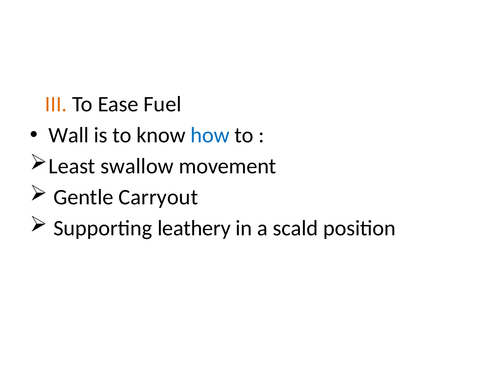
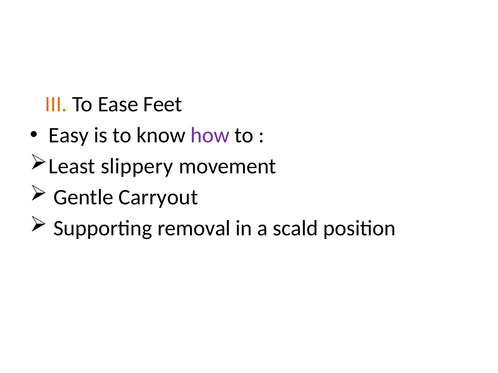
Fuel: Fuel -> Feet
Wall: Wall -> Easy
how colour: blue -> purple
swallow: swallow -> slippery
leathery: leathery -> removal
